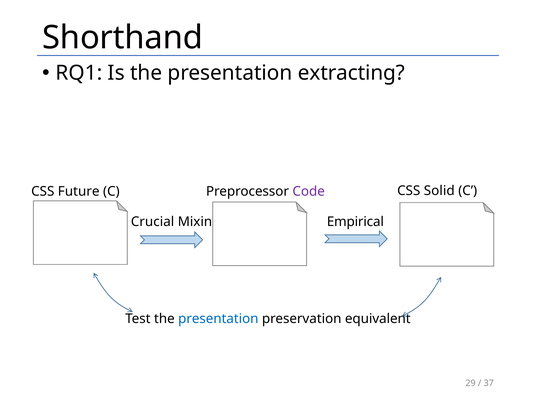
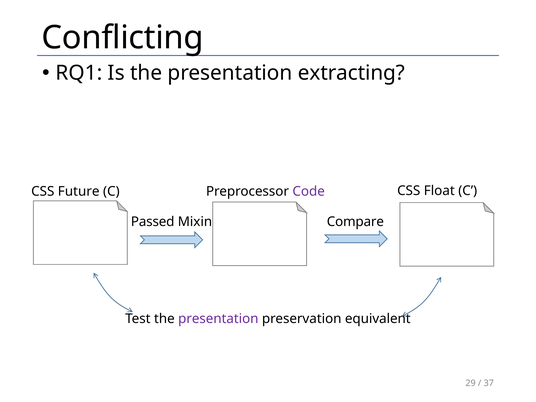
Shorthand: Shorthand -> Conflicting
Solid: Solid -> Float
Crucial: Crucial -> Passed
Empirical: Empirical -> Compare
presentation at (218, 319) colour: blue -> purple
